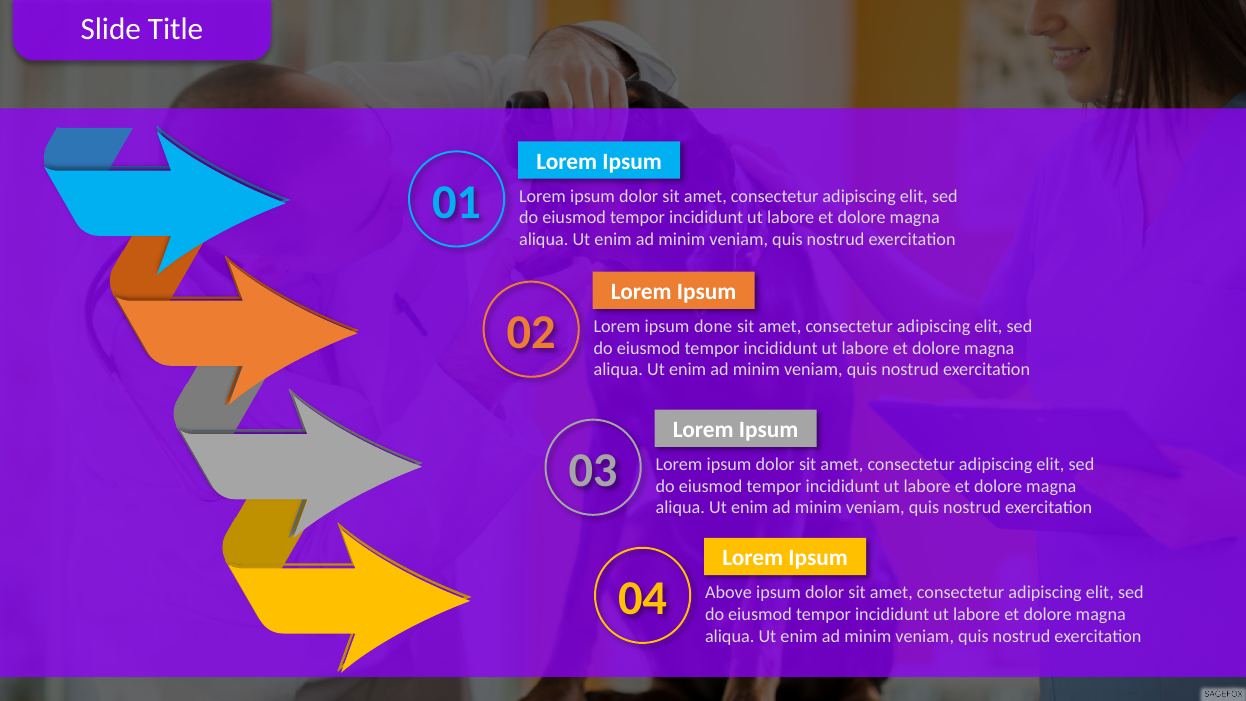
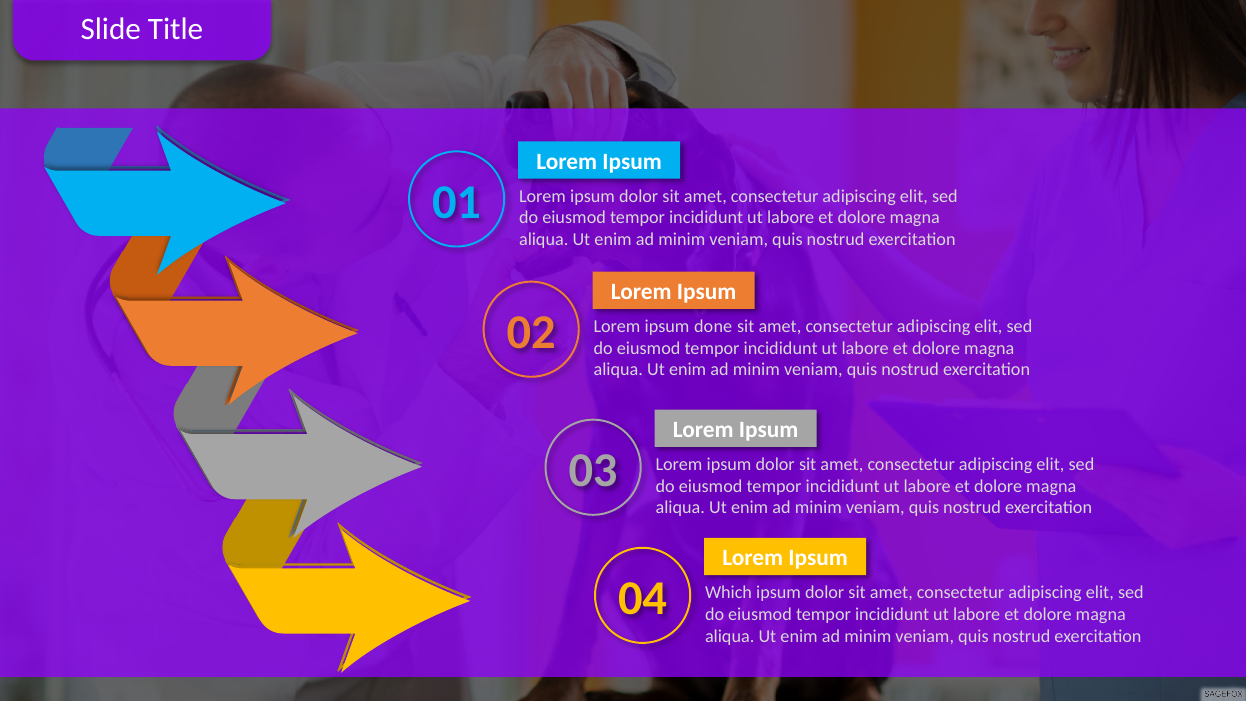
Above: Above -> Which
